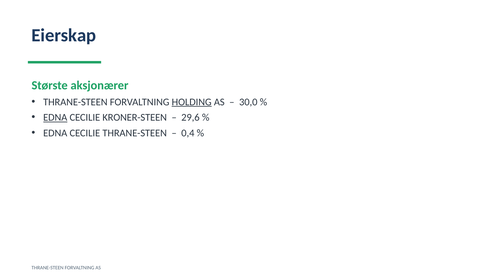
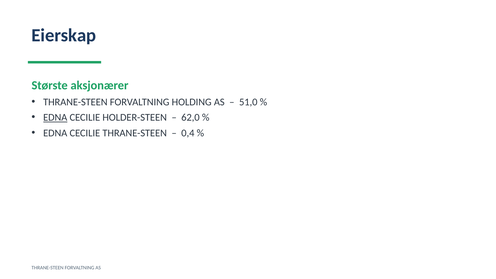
HOLDING underline: present -> none
30,0: 30,0 -> 51,0
KRONER-STEEN: KRONER-STEEN -> HOLDER-STEEN
29,6: 29,6 -> 62,0
